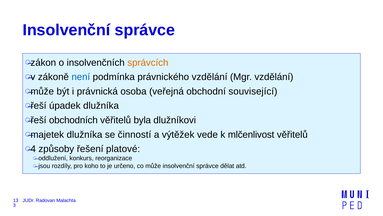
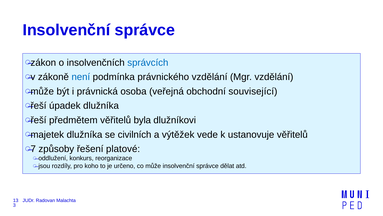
správcích colour: orange -> blue
obchodních: obchodních -> předmětem
činností: činností -> civilních
mlčenlivost: mlčenlivost -> ustanovuje
4: 4 -> 7
